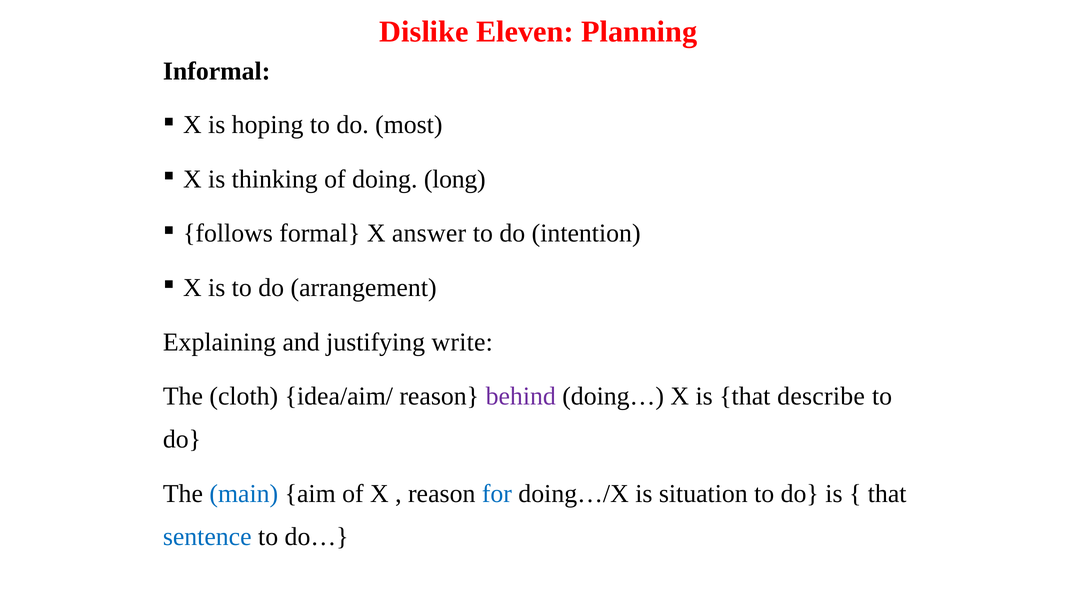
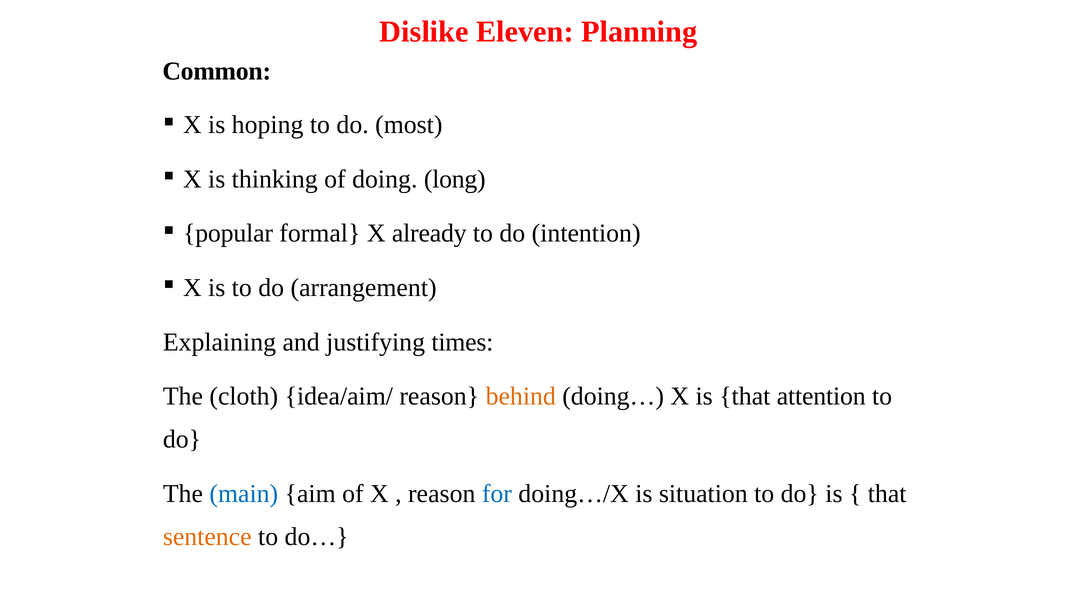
Informal: Informal -> Common
follows: follows -> popular
answer: answer -> already
write: write -> times
behind colour: purple -> orange
describe: describe -> attention
sentence colour: blue -> orange
